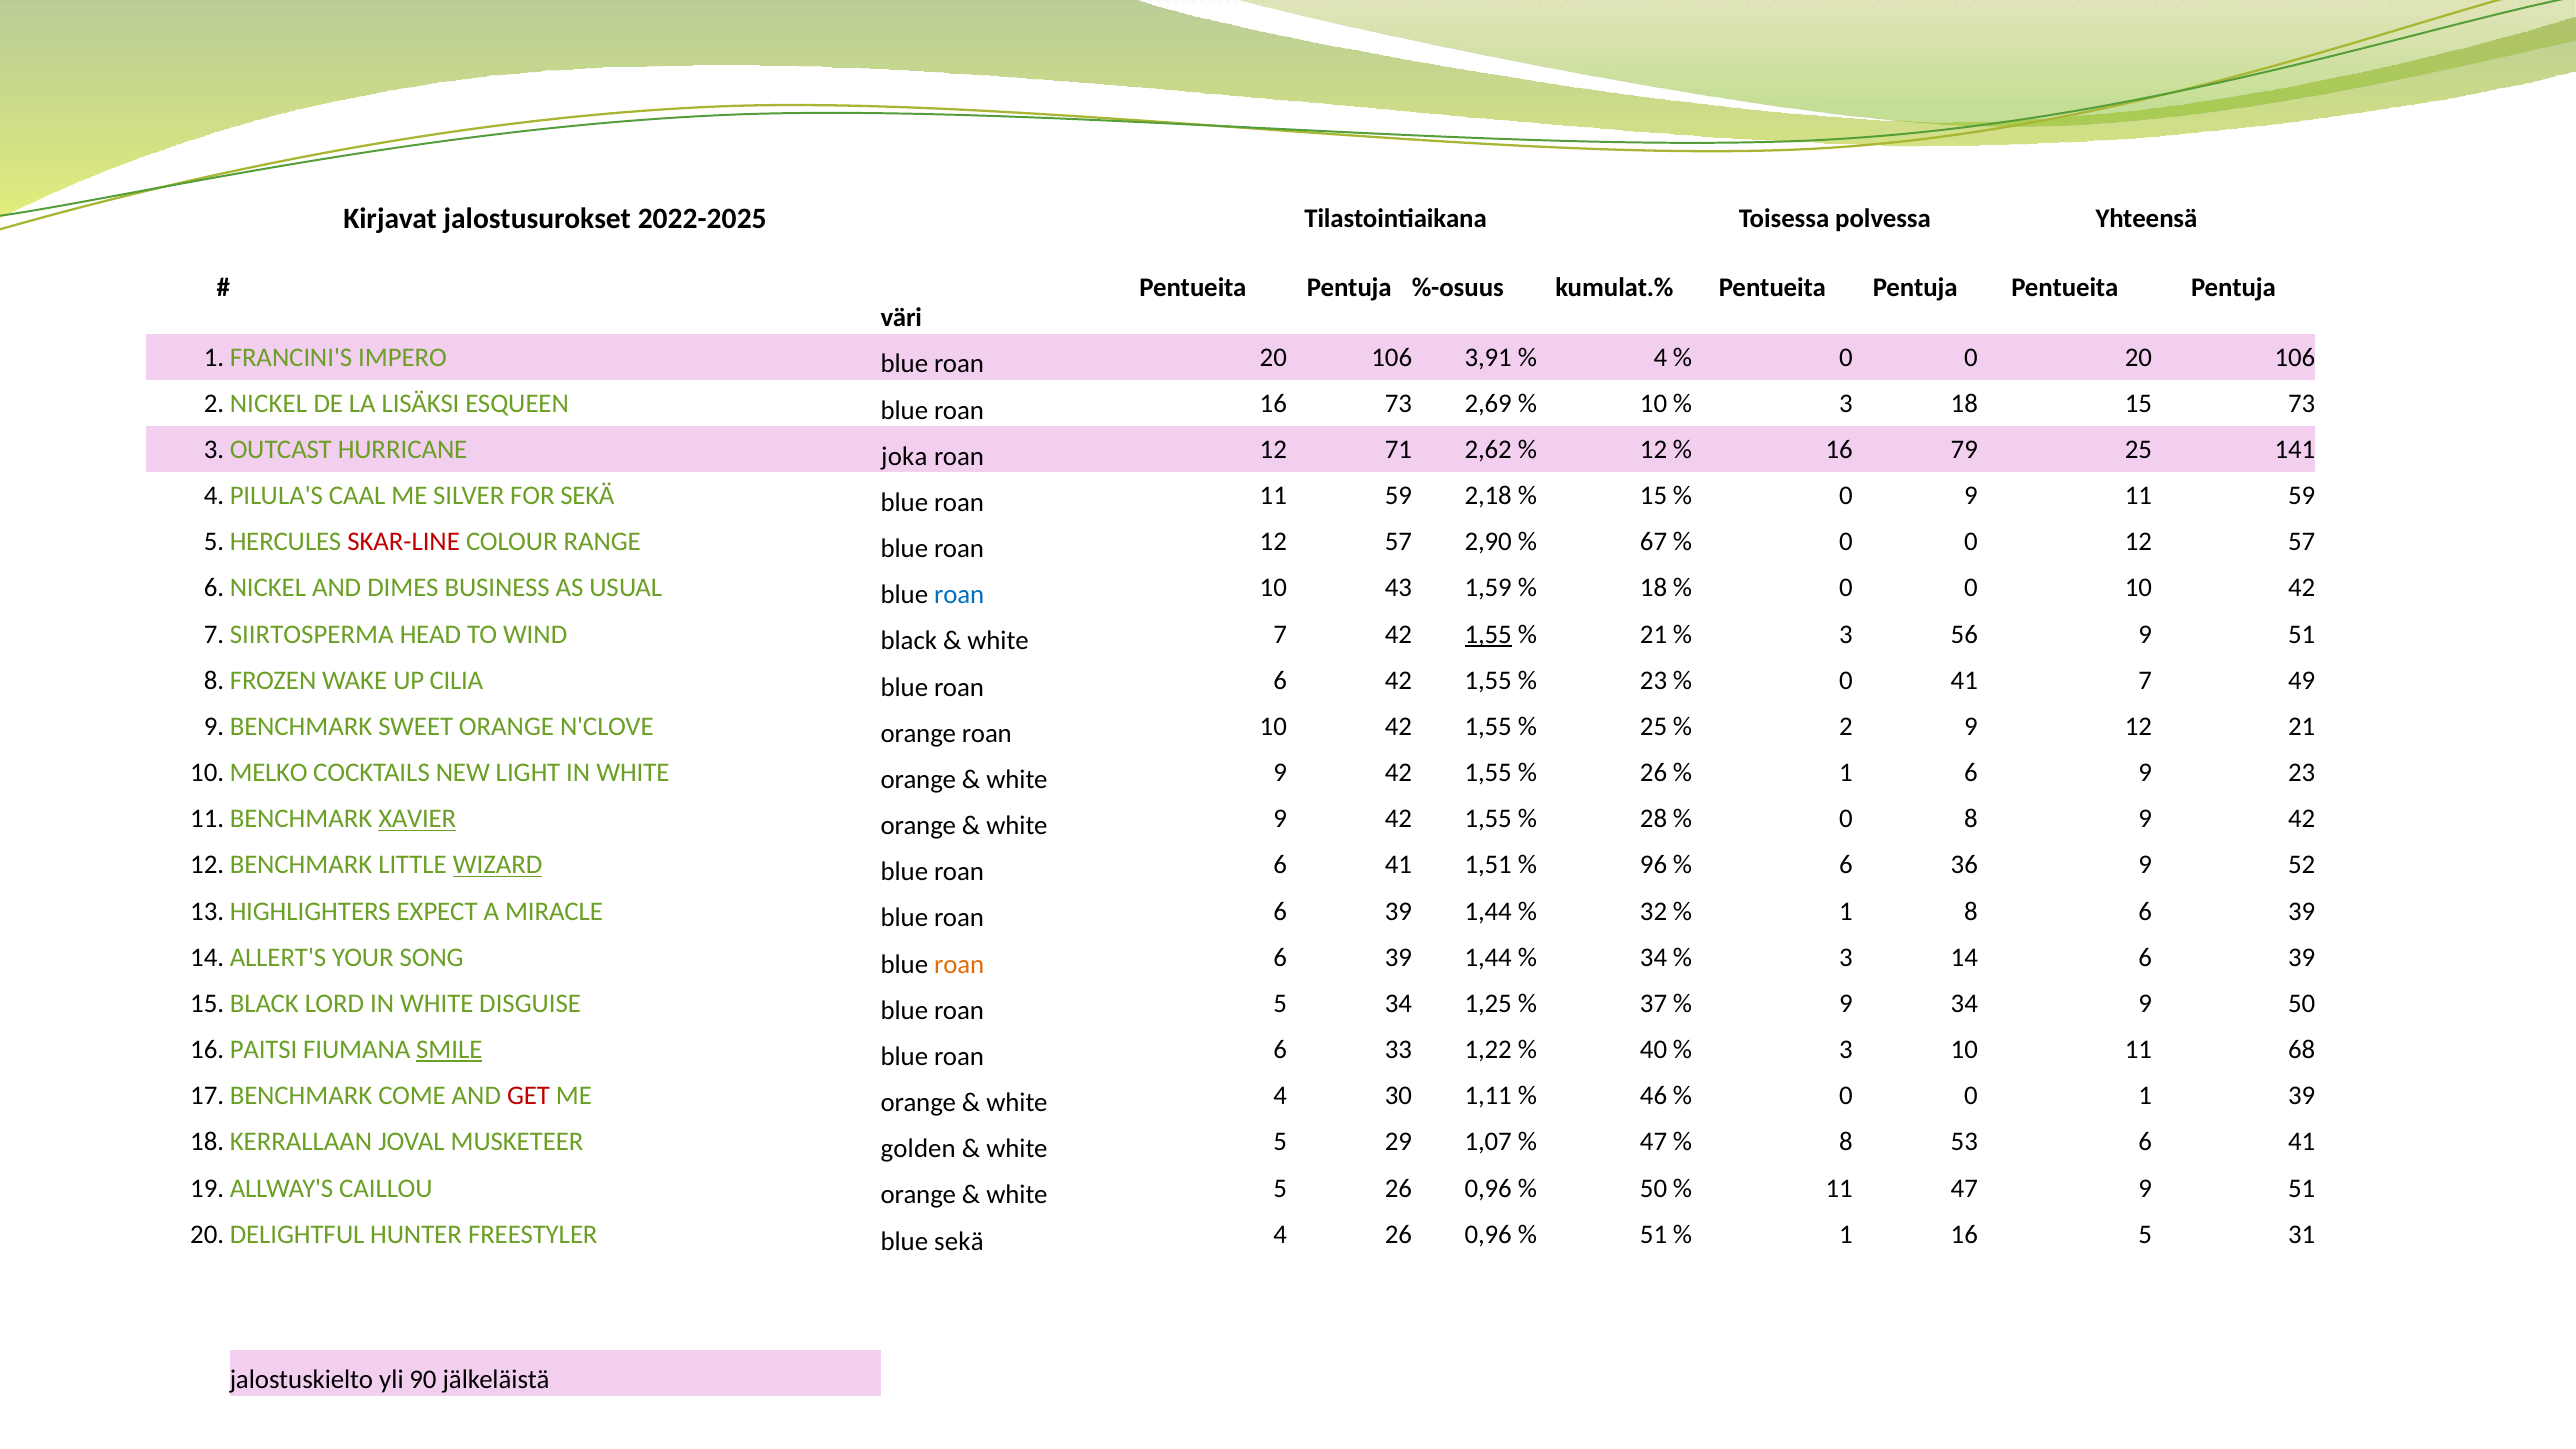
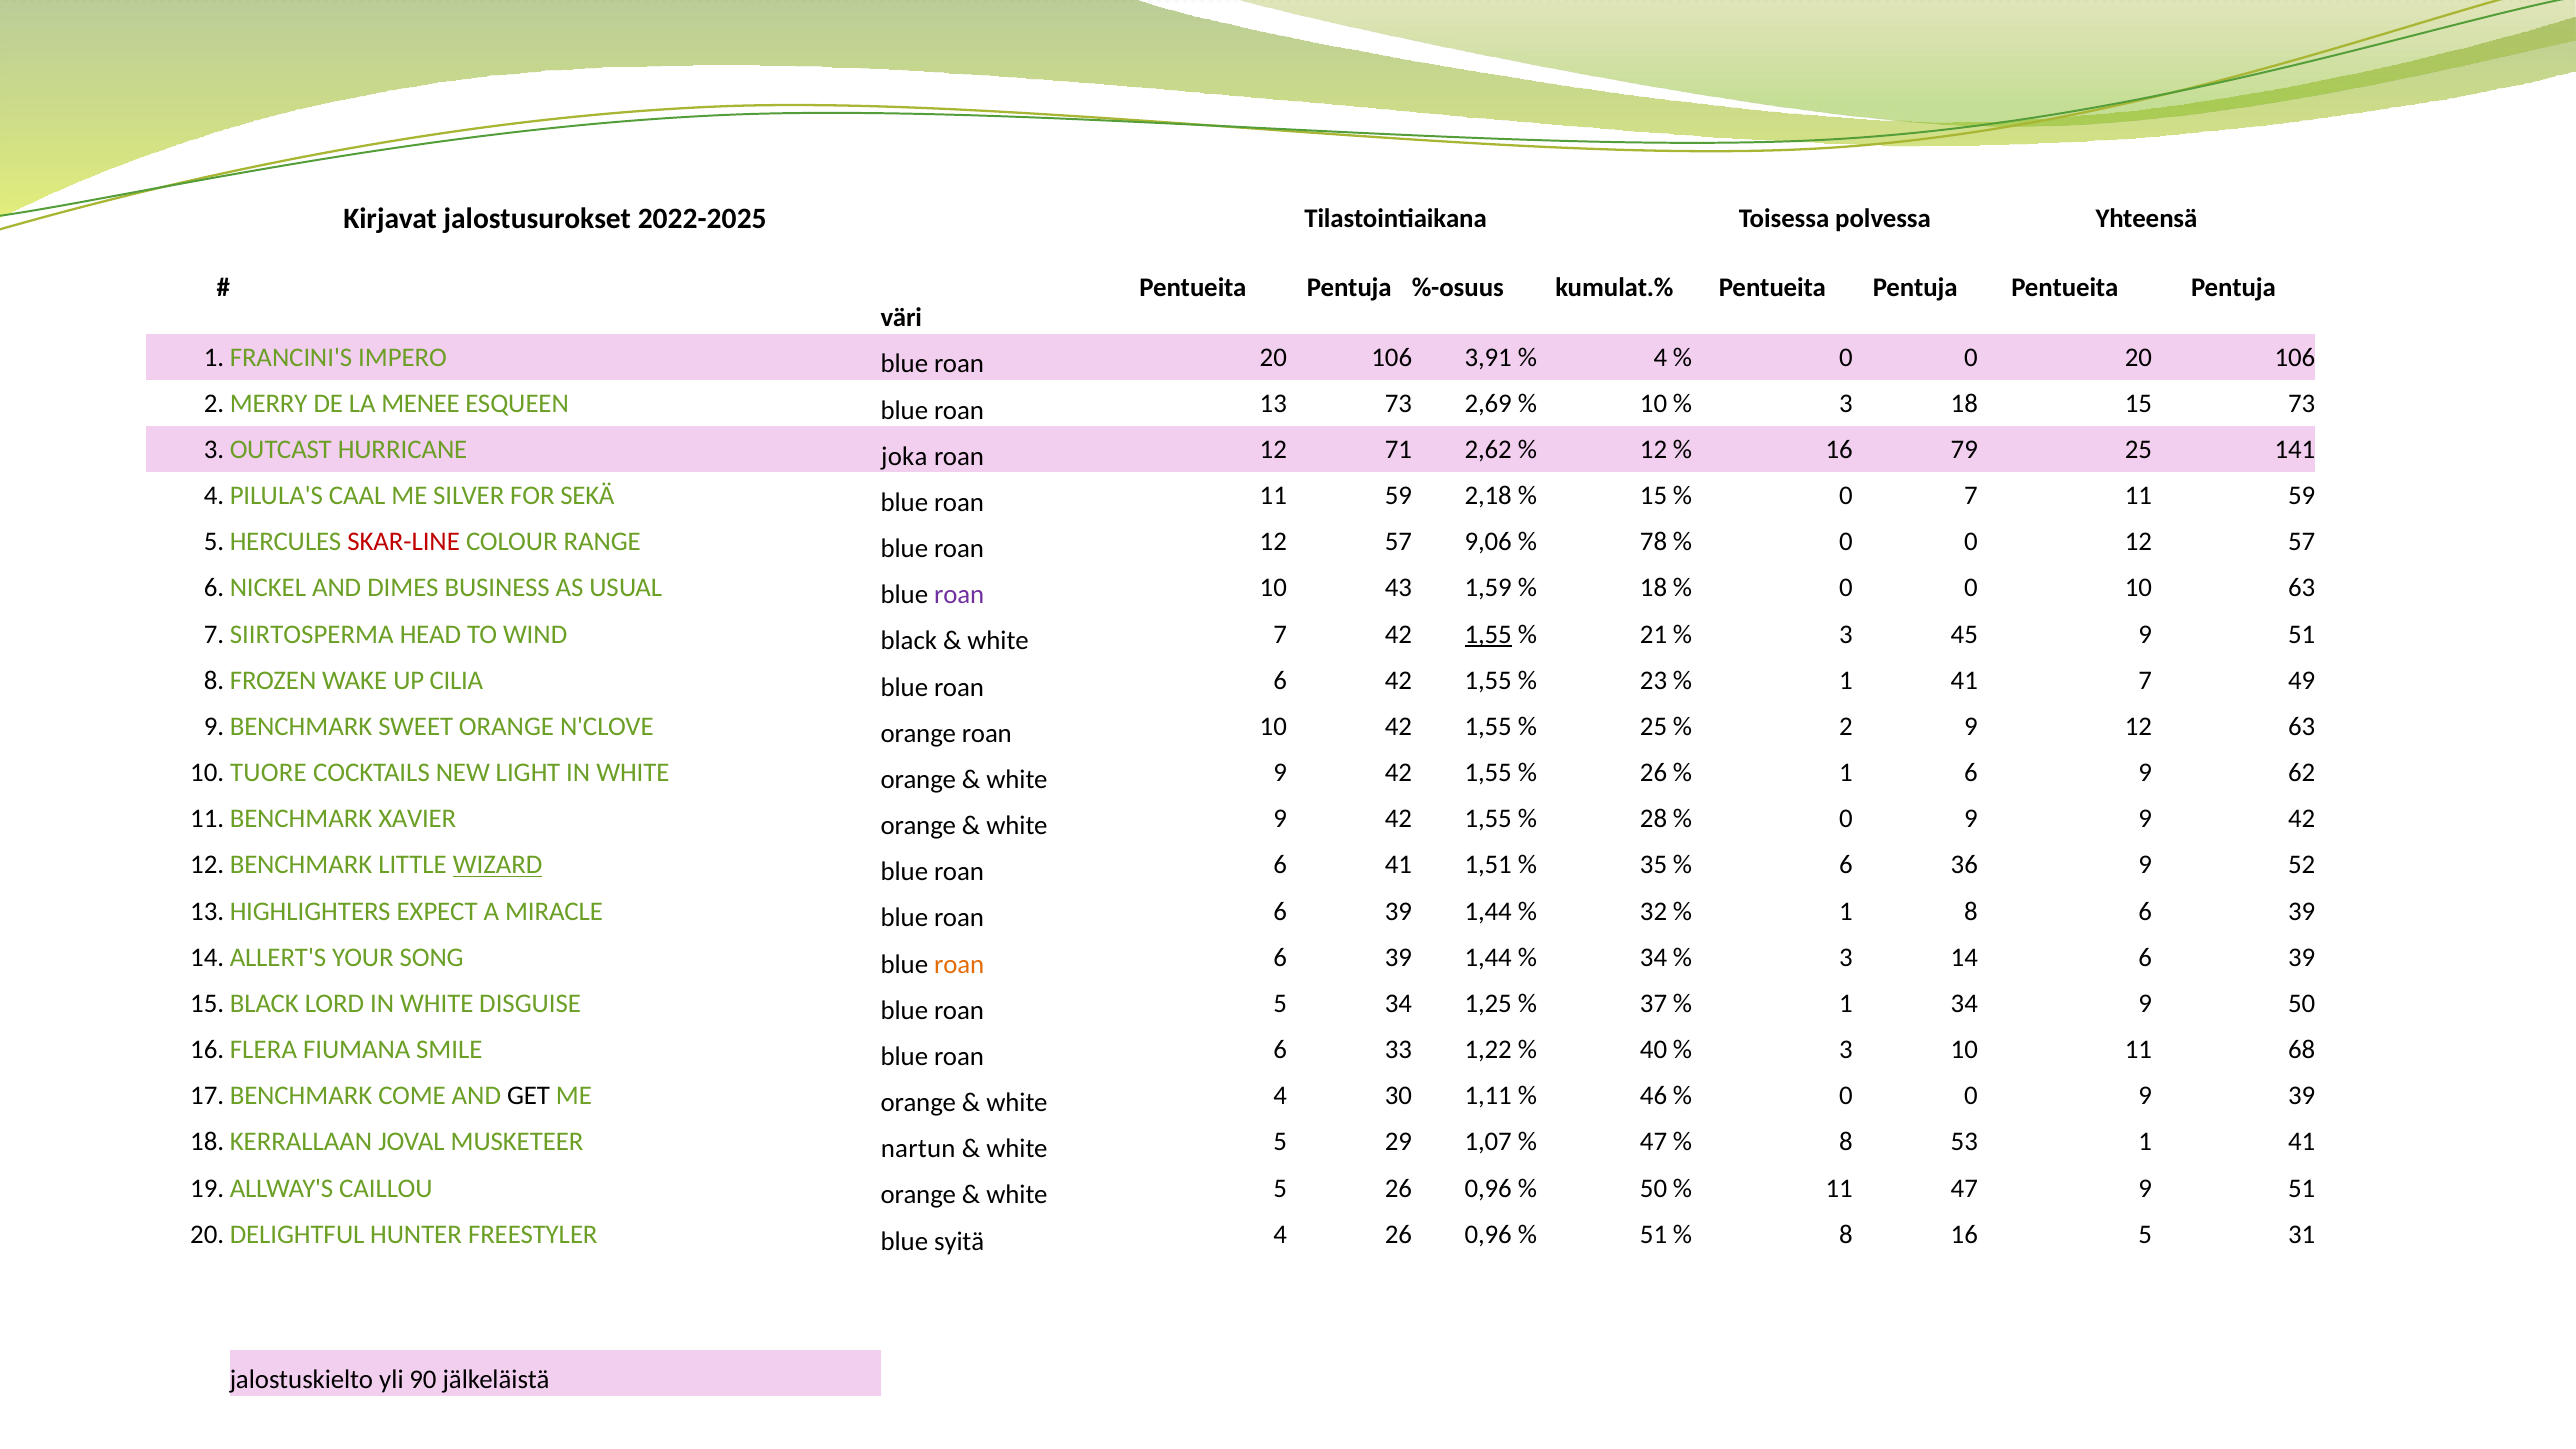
2 NICKEL: NICKEL -> MERRY
LISÄKSI: LISÄKSI -> MENEE
roan 16: 16 -> 13
0 9: 9 -> 7
2,90: 2,90 -> 9,06
67: 67 -> 78
roan at (959, 595) colour: blue -> purple
0 10 42: 42 -> 63
56: 56 -> 45
0 at (1846, 680): 0 -> 1
12 21: 21 -> 63
MELKO: MELKO -> TUORE
9 23: 23 -> 62
XAVIER underline: present -> none
8 at (1971, 819): 8 -> 9
96: 96 -> 35
9 at (1846, 1004): 9 -> 1
PAITSI: PAITSI -> FLERA
SMILE underline: present -> none
GET colour: red -> black
0 0 1: 1 -> 9
golden: golden -> nartun
53 6: 6 -> 1
blue sekä: sekä -> syitä
1 at (1846, 1234): 1 -> 8
